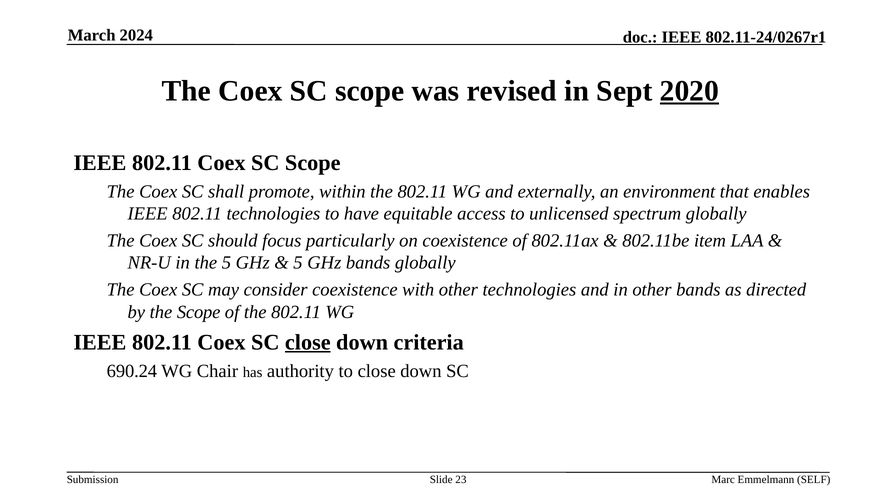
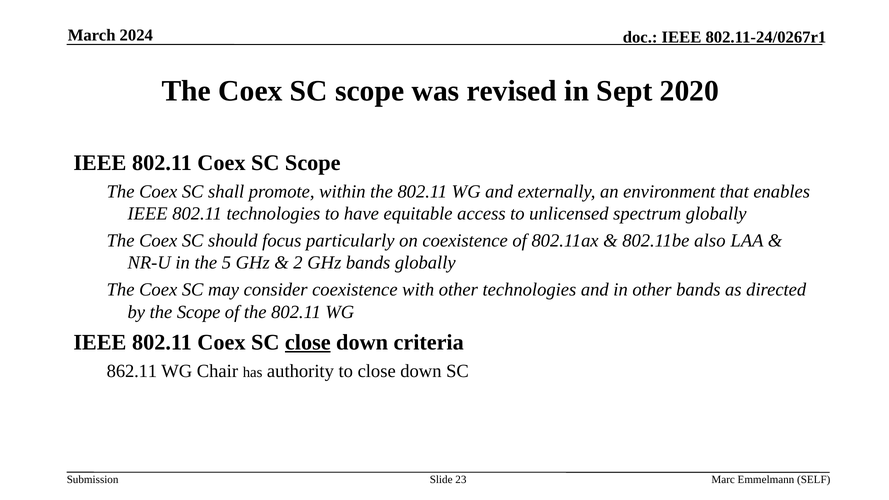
2020 underline: present -> none
item: item -> also
5 at (298, 263): 5 -> 2
690.24: 690.24 -> 862.11
